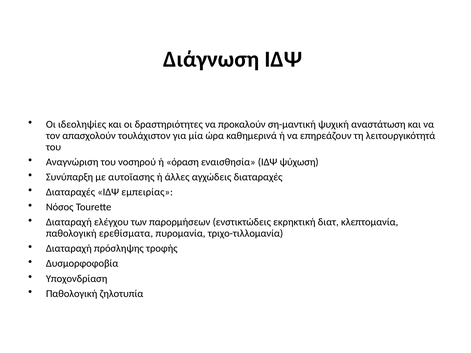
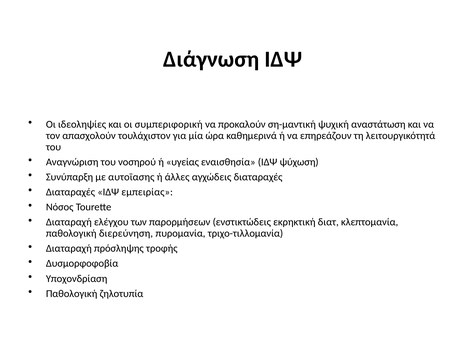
δραστηριότητες: δραστηριότητες -> συμπεριφορική
όραση: όραση -> υγείας
ερεθίσματα: ερεθίσματα -> διερεύνηση
